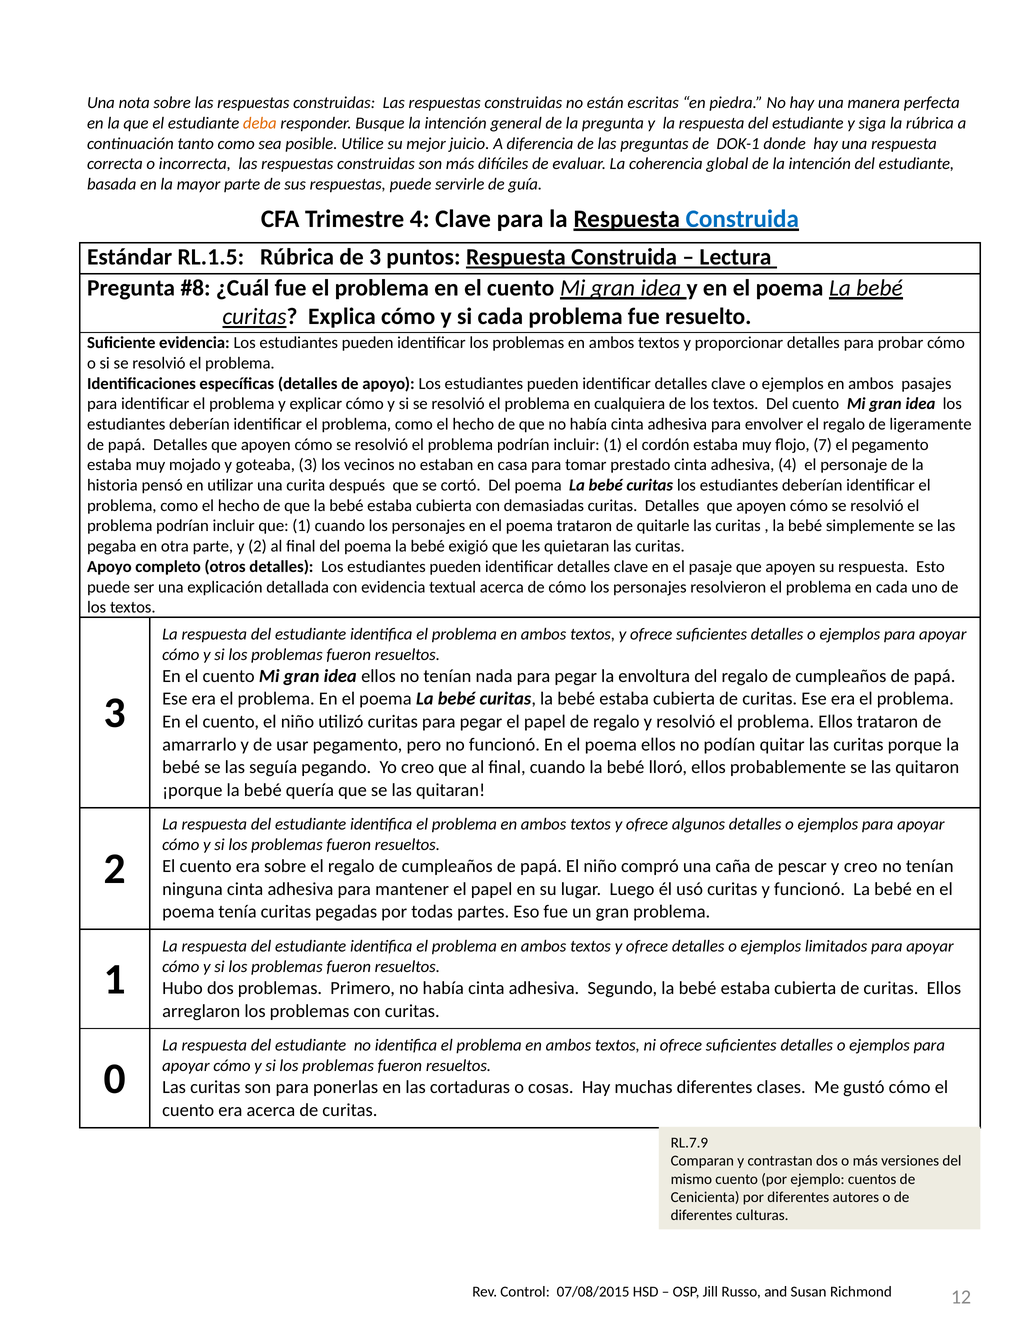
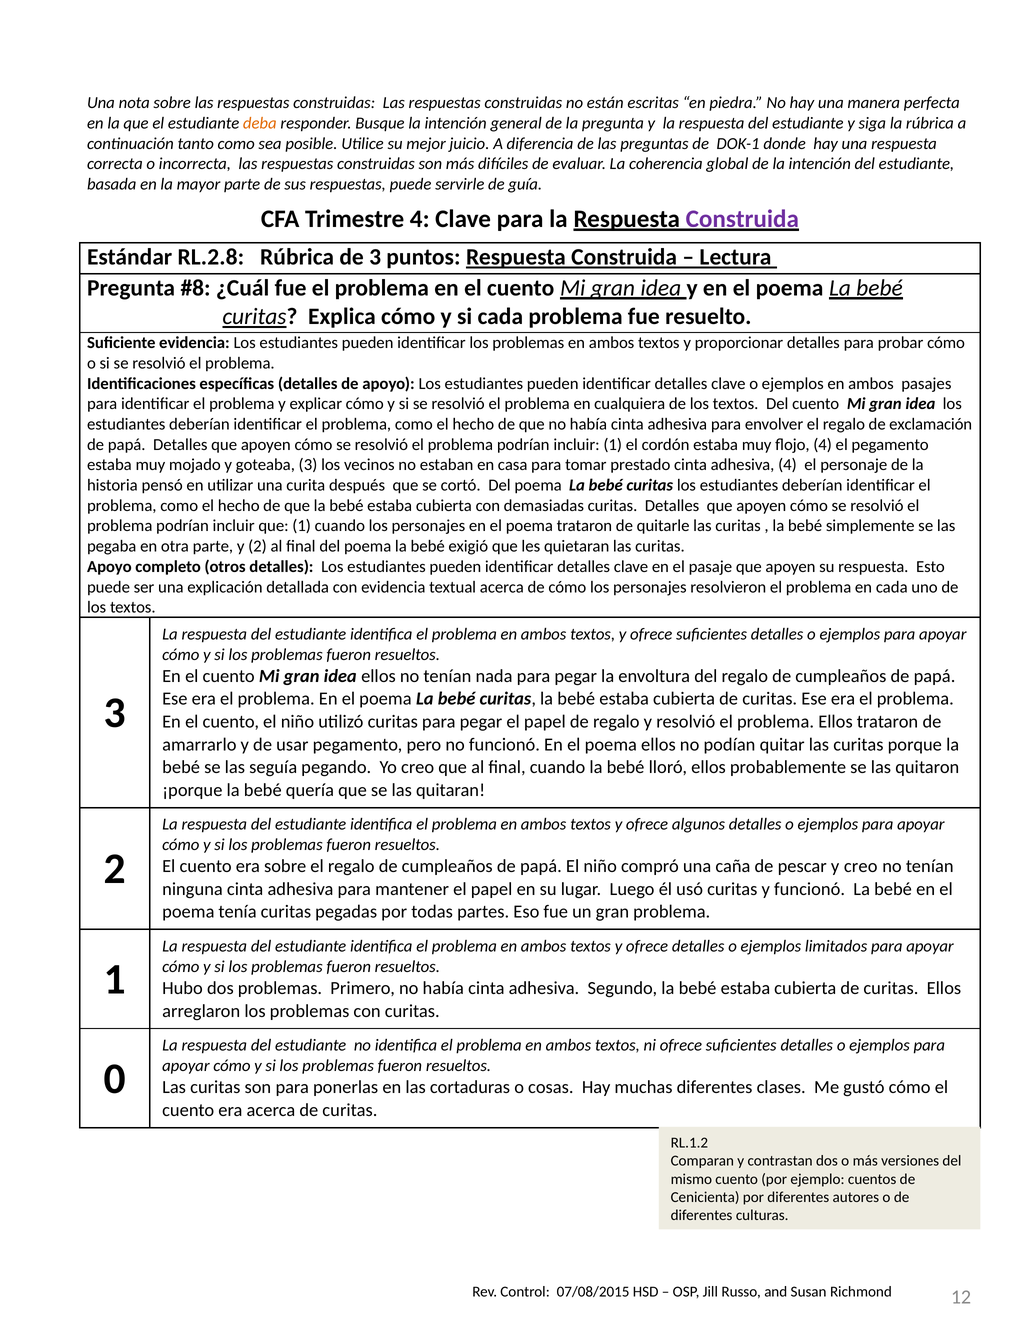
Construida at (742, 219) colour: blue -> purple
RL.1.5: RL.1.5 -> RL.2.8
ligeramente: ligeramente -> exclamación
flojo 7: 7 -> 4
RL.7.9: RL.7.9 -> RL.1.2
